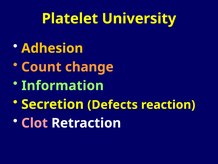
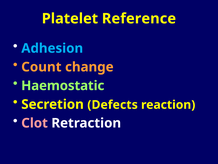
University: University -> Reference
Adhesion colour: yellow -> light blue
Information: Information -> Haemostatic
